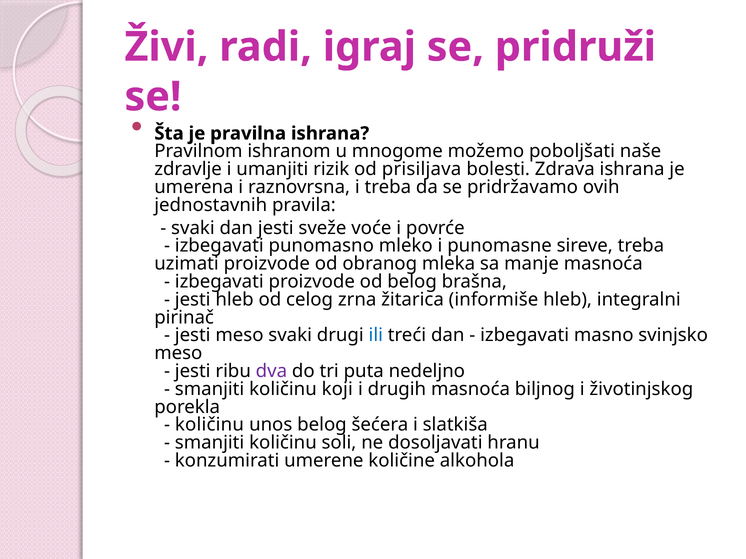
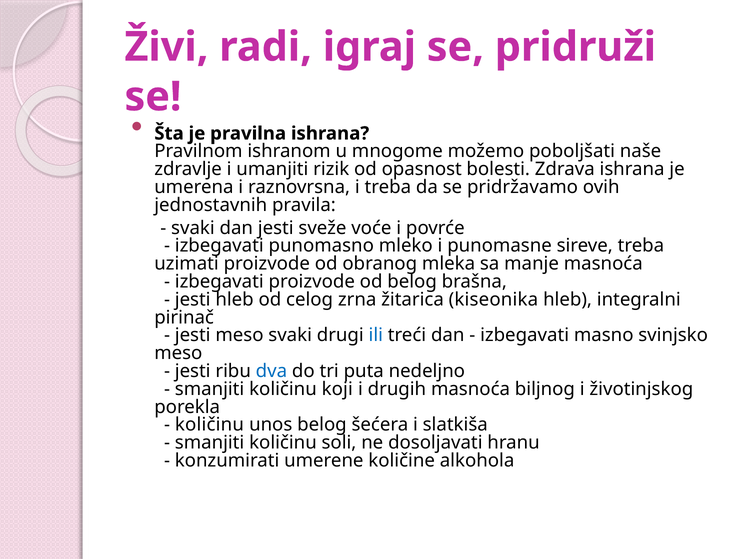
prisiljava: prisiljava -> opasnost
infоrmišе: infоrmišе -> kiseonika
dva colour: purple -> blue
